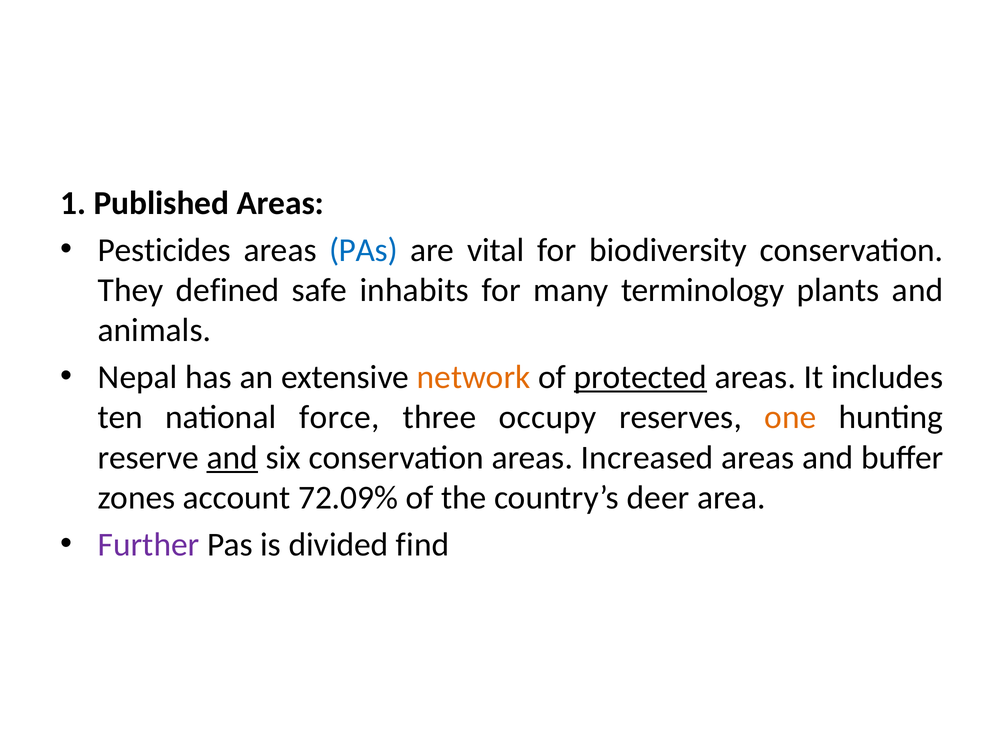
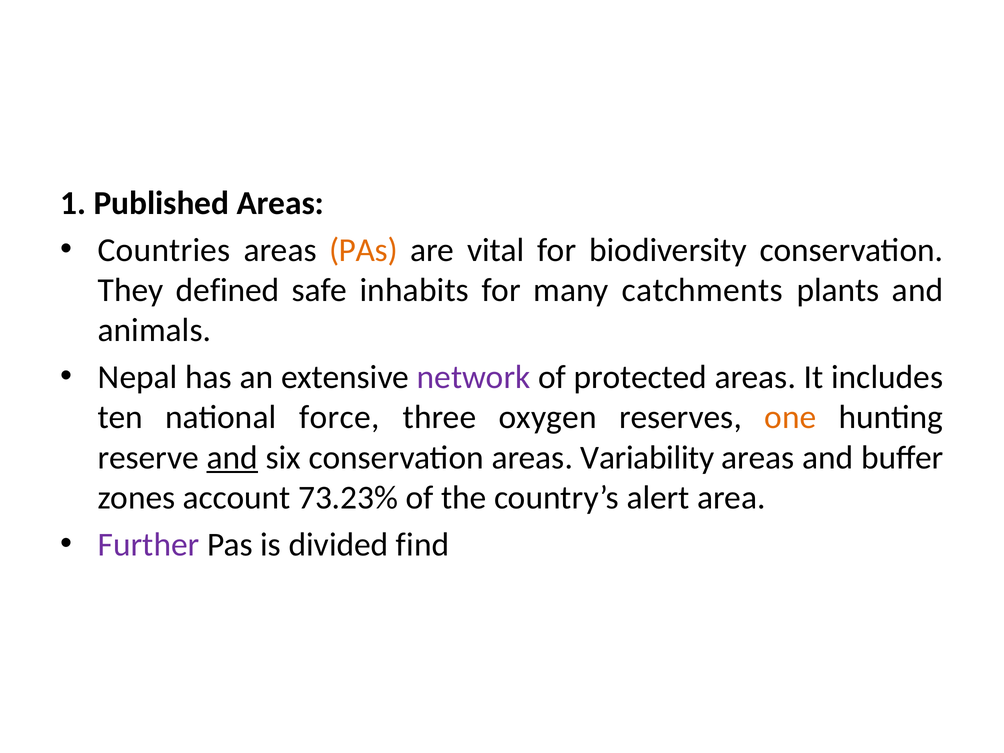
Pesticides: Pesticides -> Countries
PAs at (364, 250) colour: blue -> orange
terminology: terminology -> catchments
network colour: orange -> purple
protected underline: present -> none
occupy: occupy -> oxygen
Increased: Increased -> Variability
72.09%: 72.09% -> 73.23%
deer: deer -> alert
